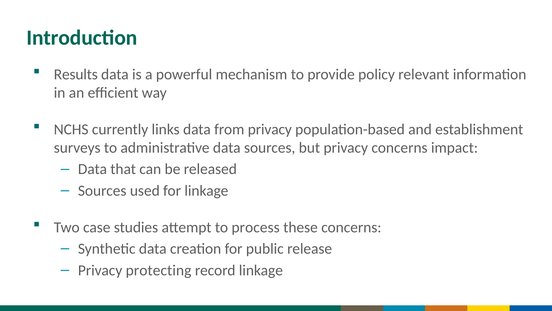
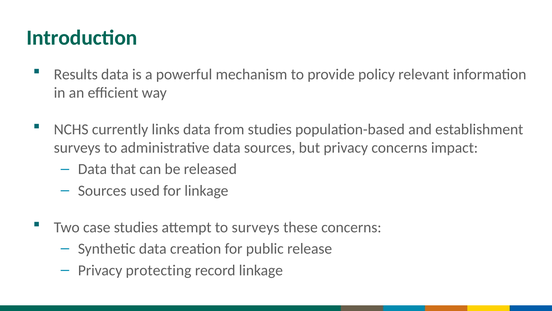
from privacy: privacy -> studies
to process: process -> surveys
